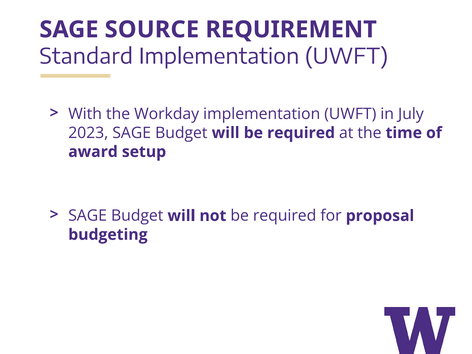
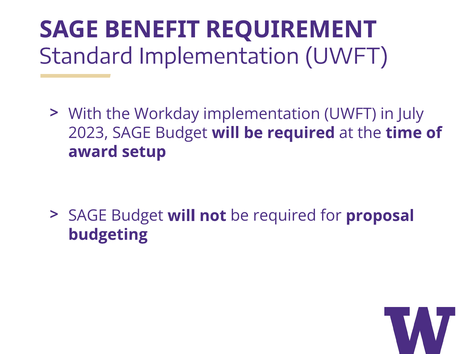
SOURCE: SOURCE -> BENEFIT
